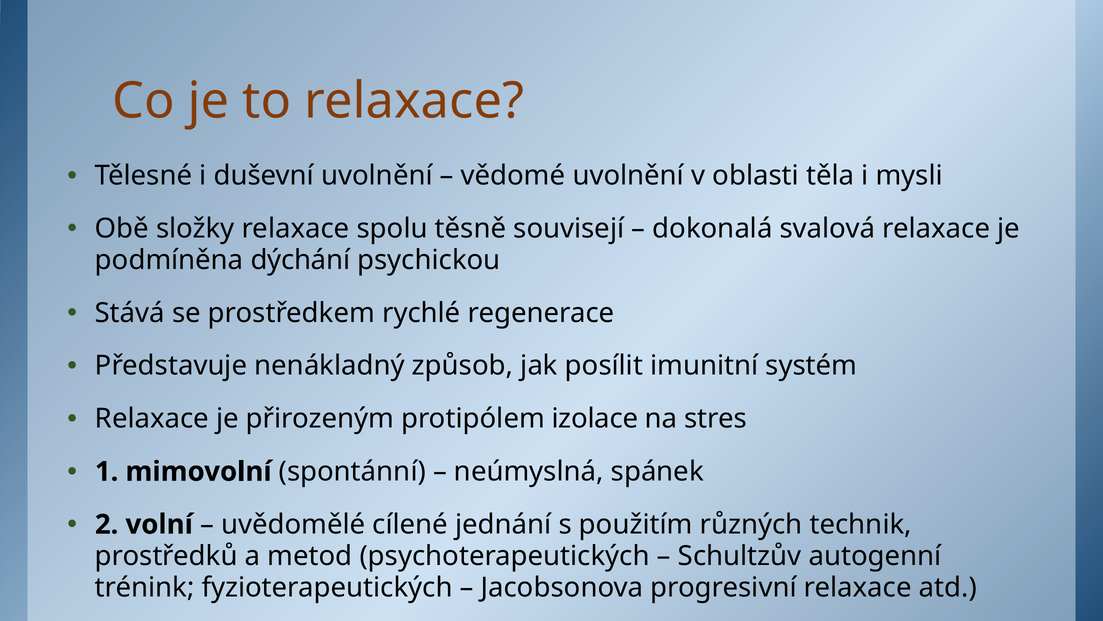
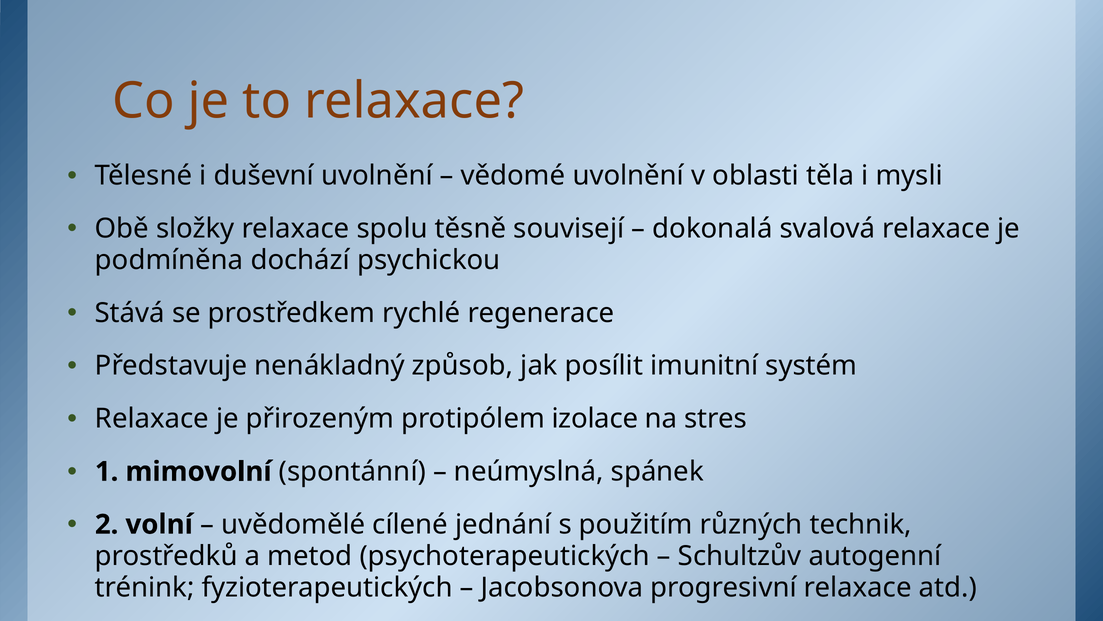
dýchání: dýchání -> dochází
